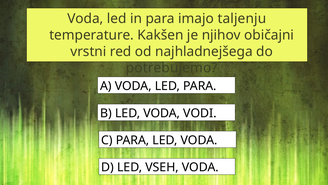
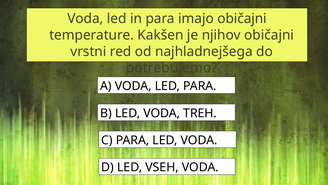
imajo taljenju: taljenju -> običajni
VODI: VODI -> TREH
